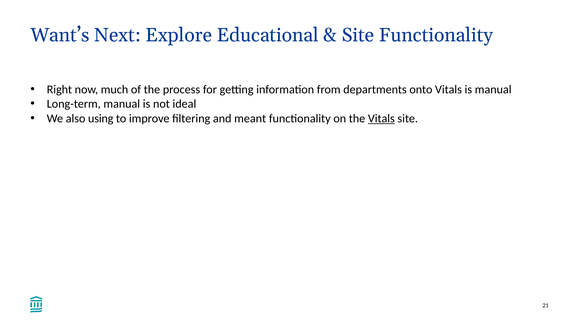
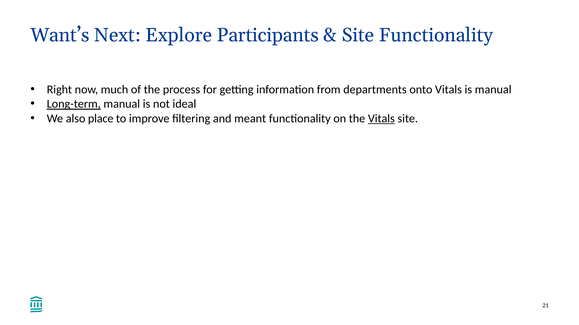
Educational: Educational -> Participants
Long-term underline: none -> present
using: using -> place
